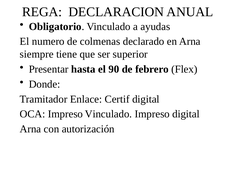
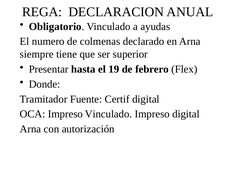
90: 90 -> 19
Enlace: Enlace -> Fuente
